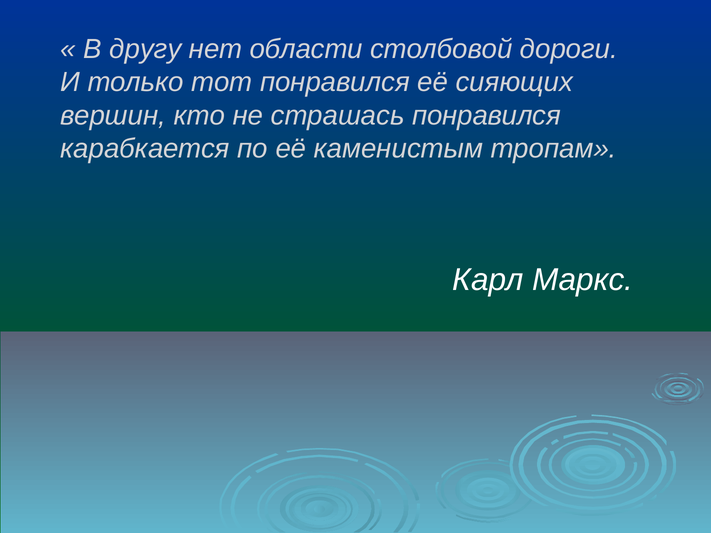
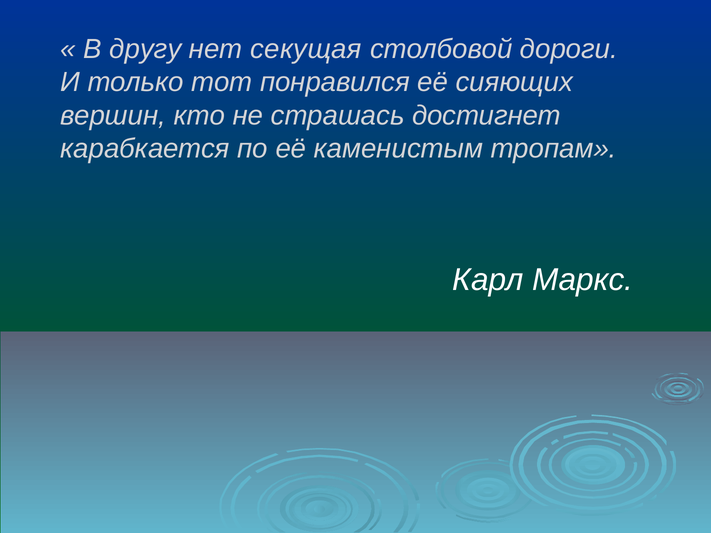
области: области -> секущая
страшась понравился: понравился -> достигнет
